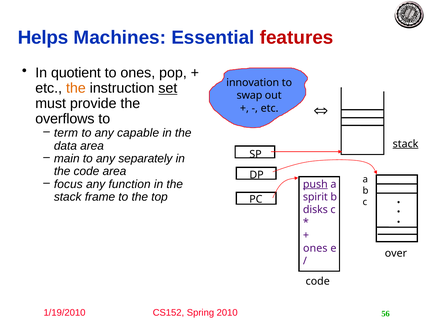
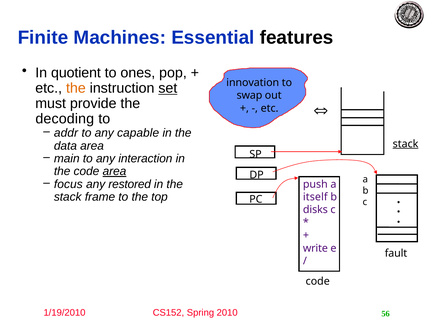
Helps: Helps -> Finite
features colour: red -> black
overflows: overflows -> decoding
term: term -> addr
separately: separately -> interaction
area at (114, 171) underline: none -> present
function: function -> restored
push underline: present -> none
spirit: spirit -> itself
ones at (315, 248): ones -> write
over: over -> fault
